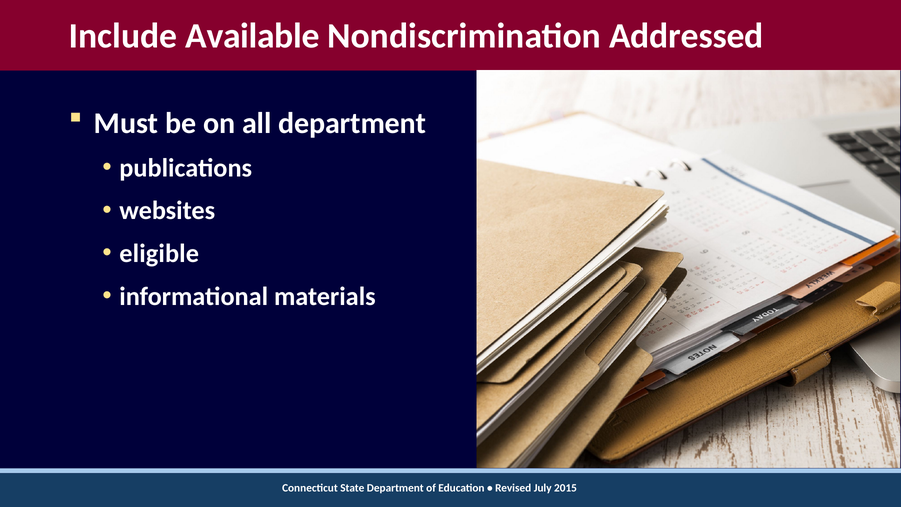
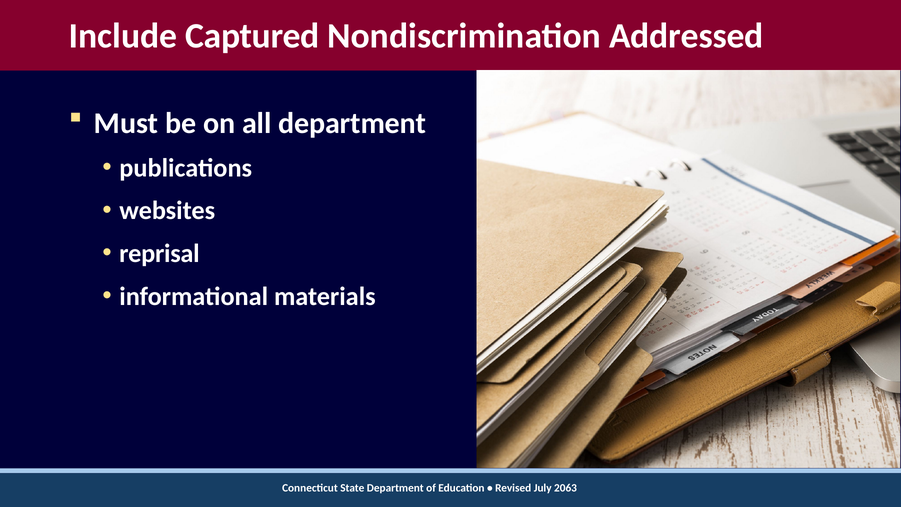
Available: Available -> Captured
eligible: eligible -> reprisal
2015: 2015 -> 2063
